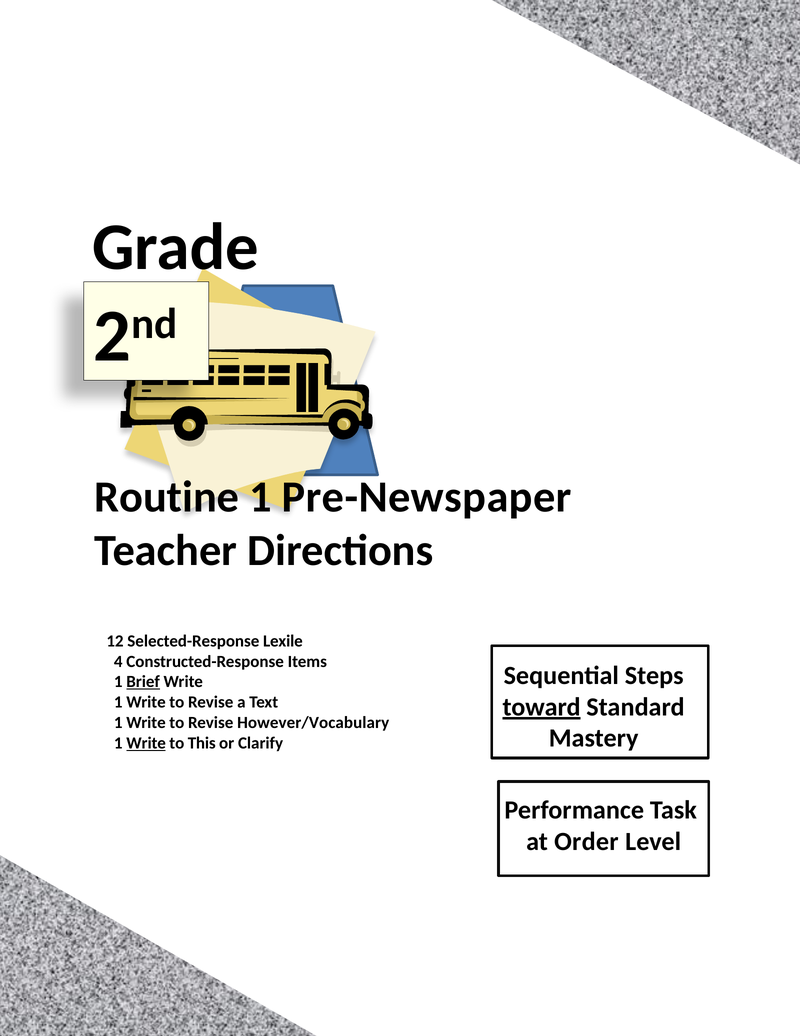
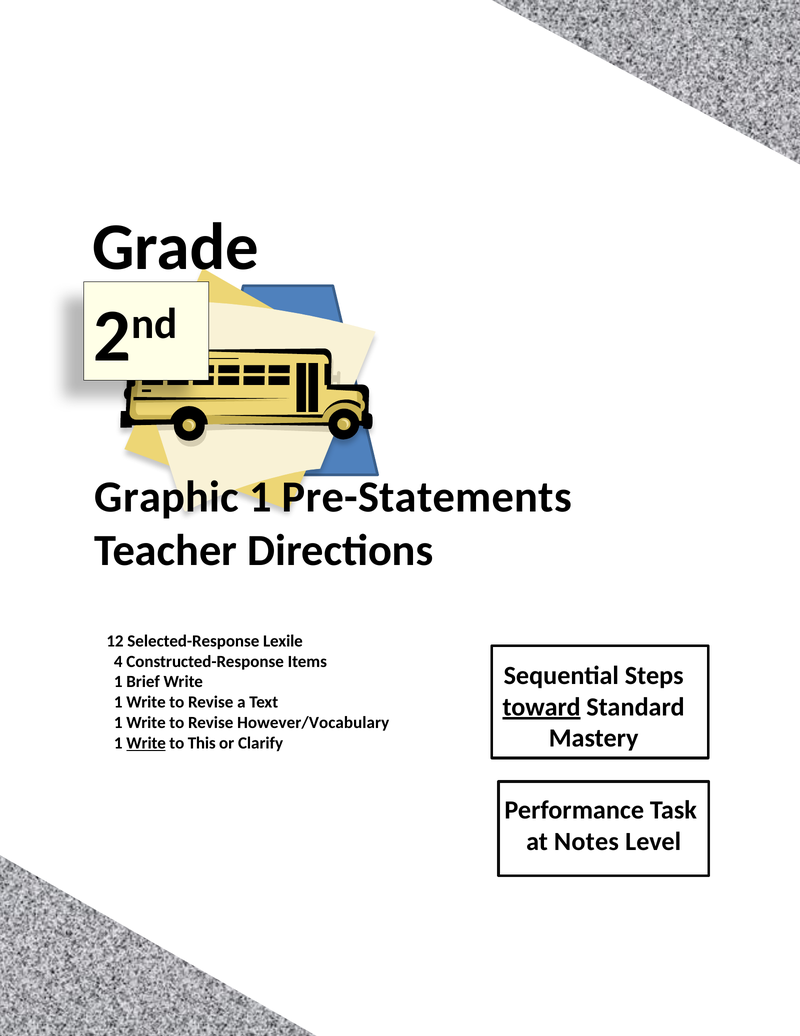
Routine: Routine -> Graphic
Pre-Newspaper: Pre-Newspaper -> Pre-Statements
Brief underline: present -> none
Order: Order -> Notes
